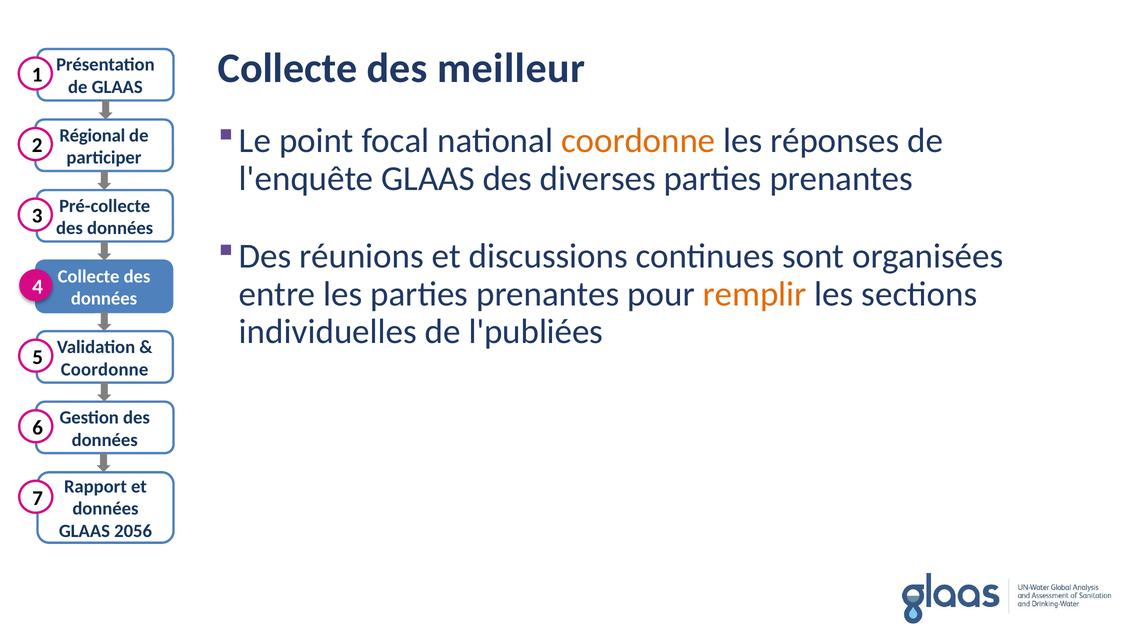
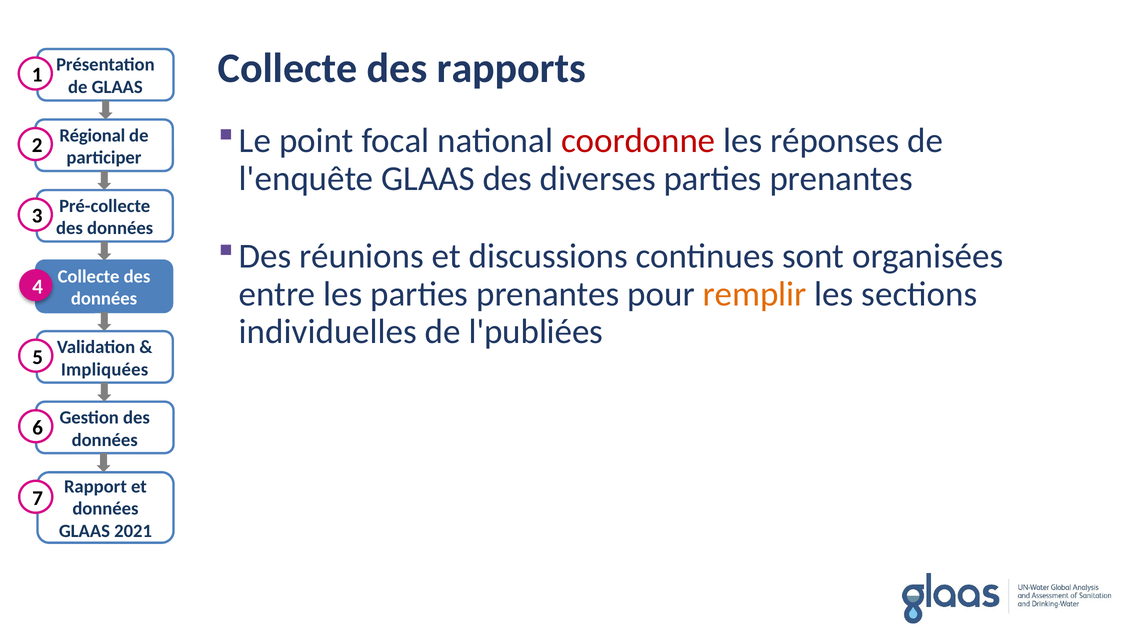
meilleur: meilleur -> rapports
coordonne at (638, 141) colour: orange -> red
Coordonne at (105, 369): Coordonne -> Impliquées
2056: 2056 -> 2021
